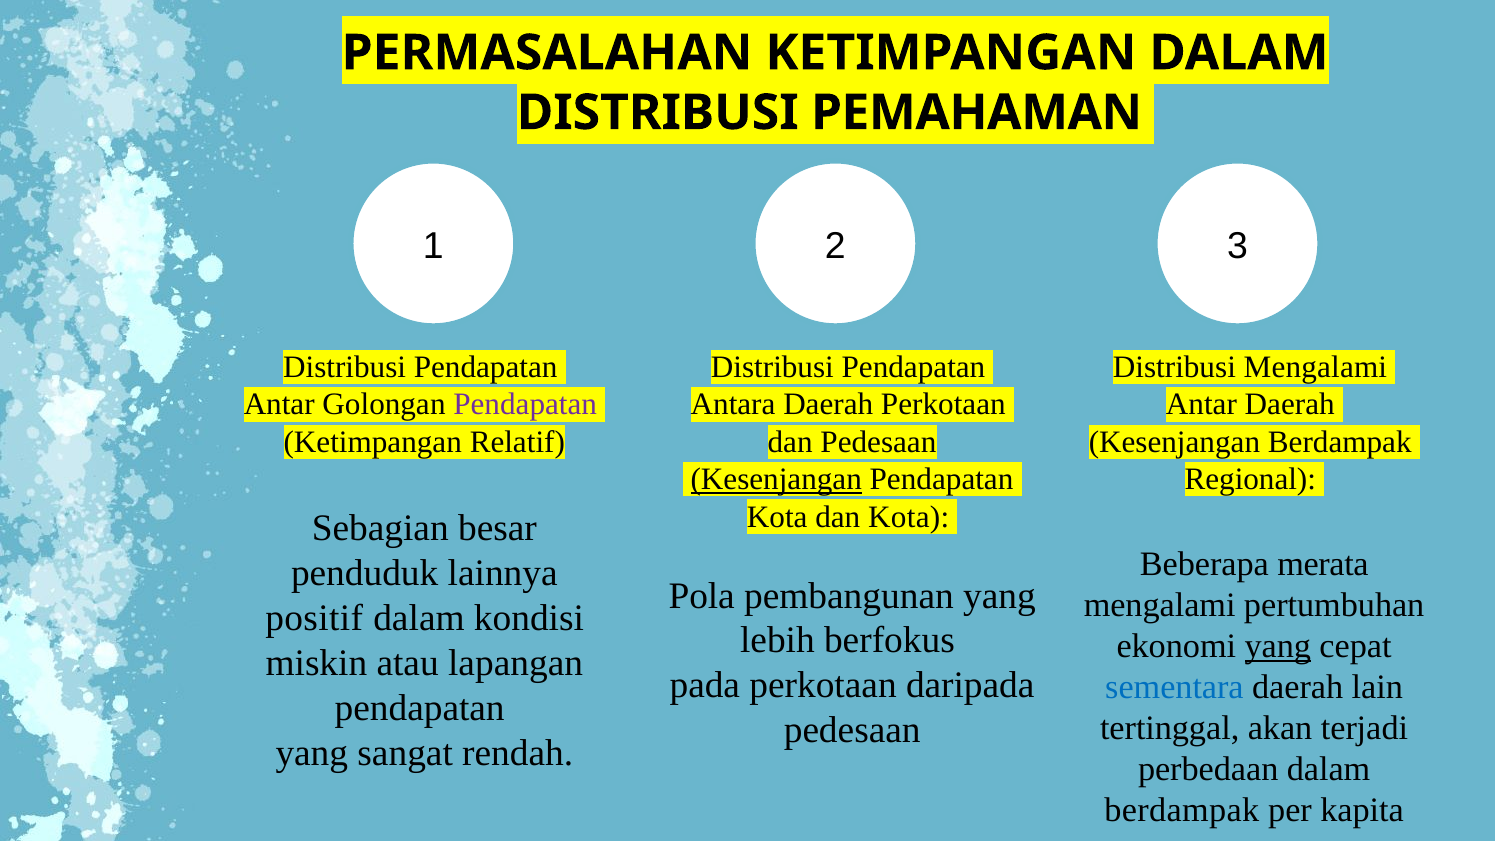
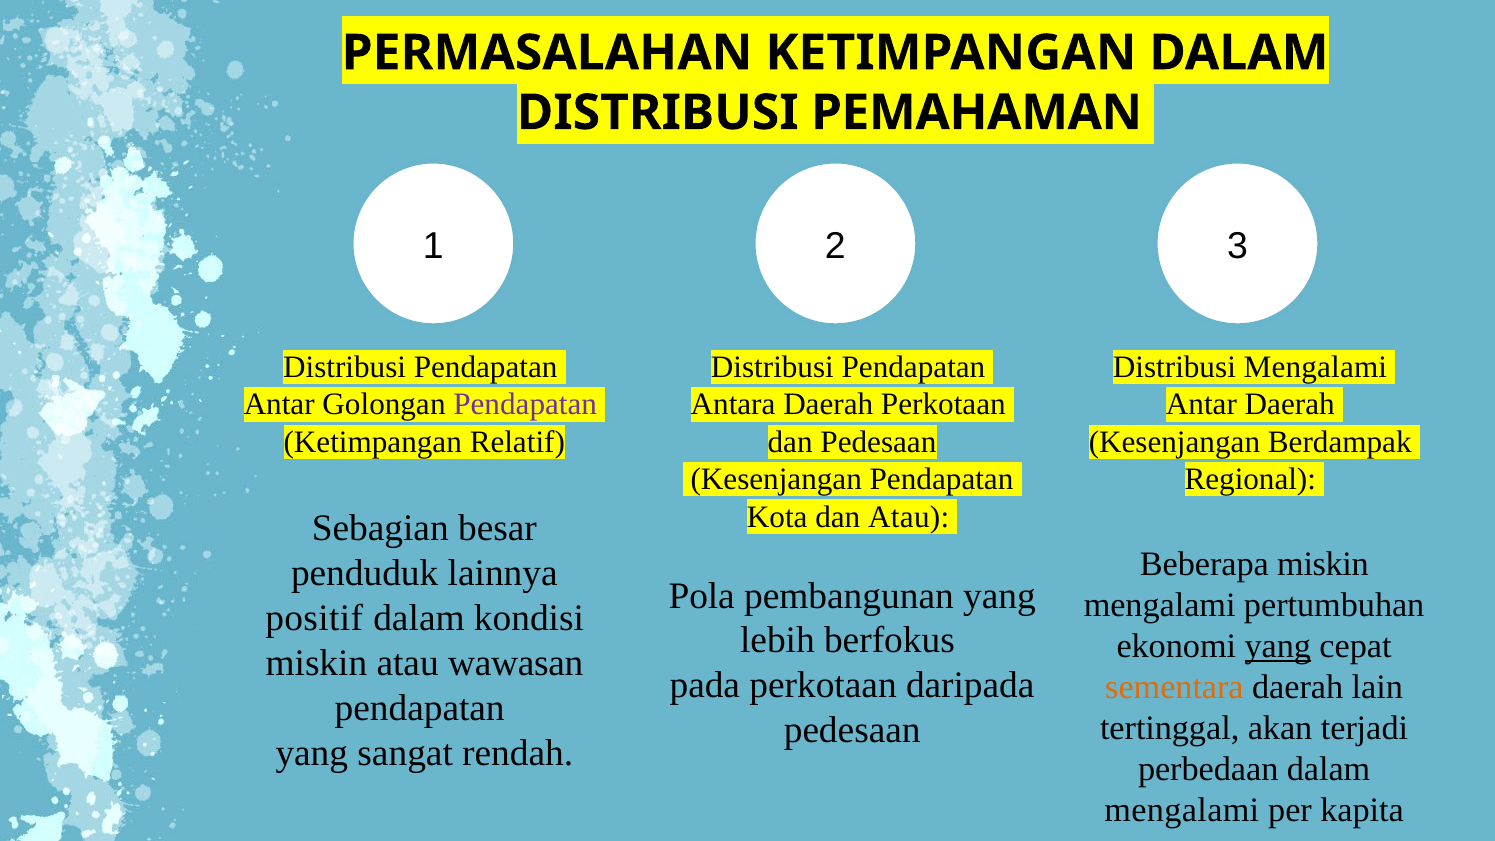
Kesenjangan at (776, 479) underline: present -> none
dan Kota: Kota -> Atau
Beberapa merata: merata -> miskin
lapangan: lapangan -> wawasan
sementara colour: blue -> orange
berdampak at (1182, 810): berdampak -> mengalami
